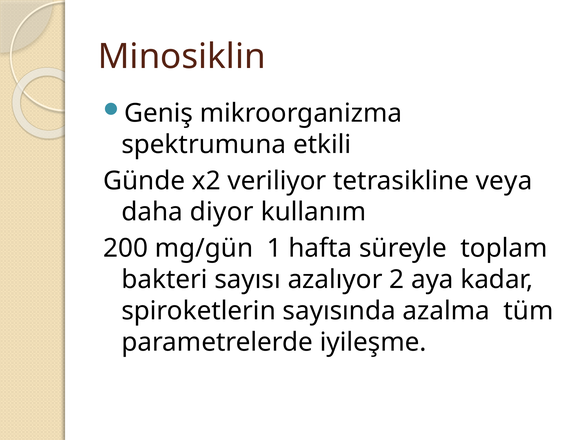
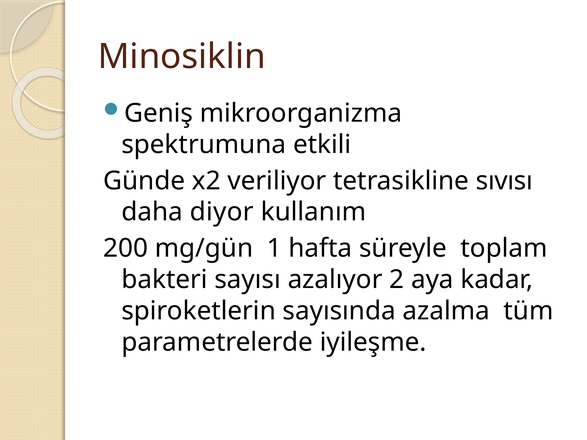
veya: veya -> sıvısı
